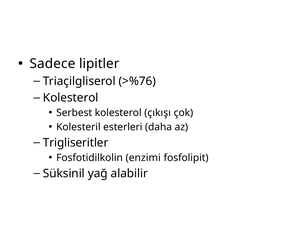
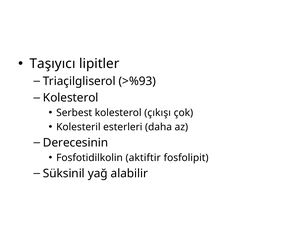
Sadece: Sadece -> Taşıyıcı
>%76: >%76 -> >%93
Trigliseritler: Trigliseritler -> Derecesinin
enzimi: enzimi -> aktiftir
